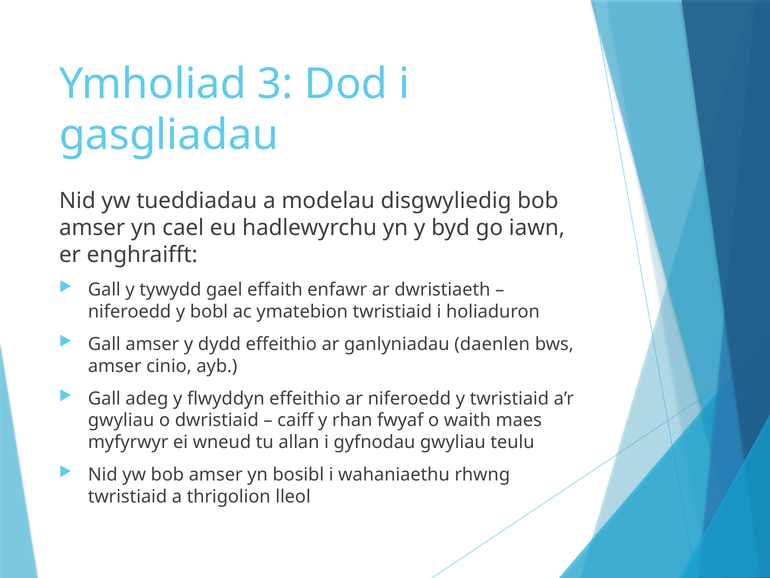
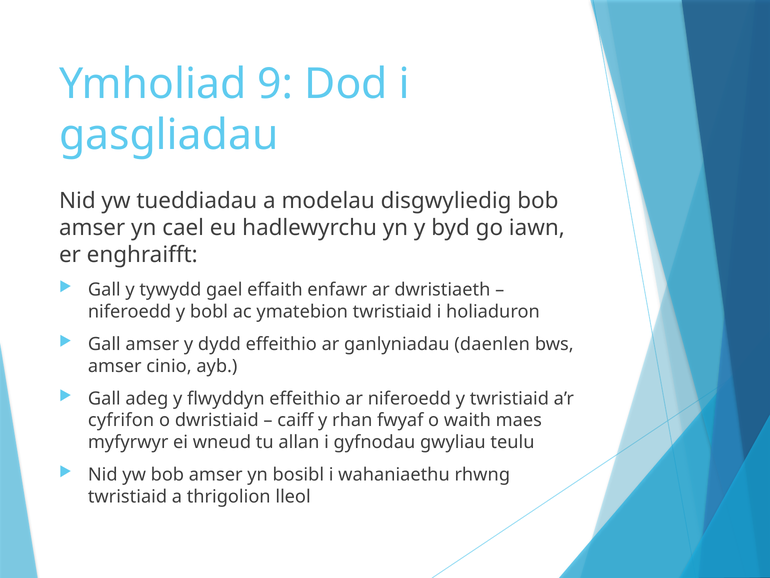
3: 3 -> 9
gwyliau at (121, 420): gwyliau -> cyfrifon
